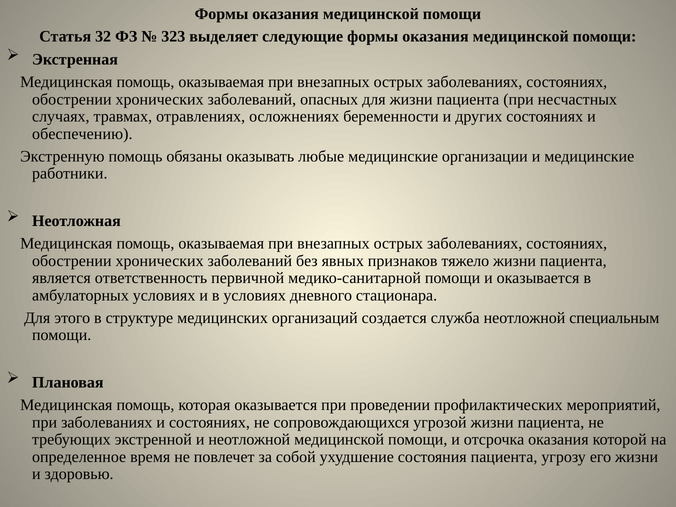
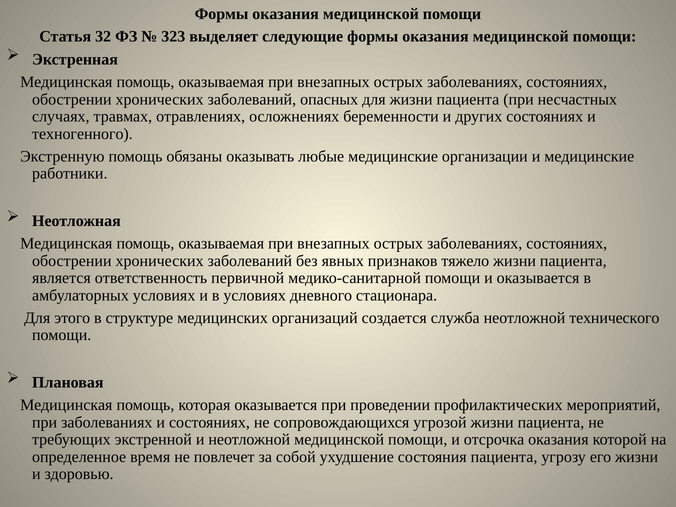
обеспечению: обеспечению -> техногенного
специальным: специальным -> технического
